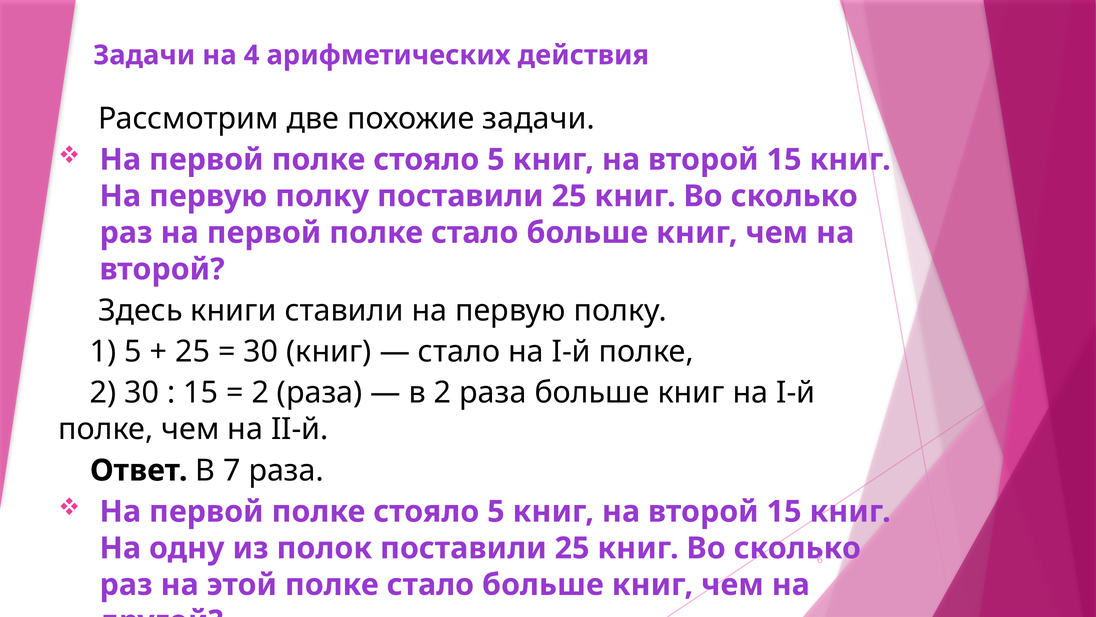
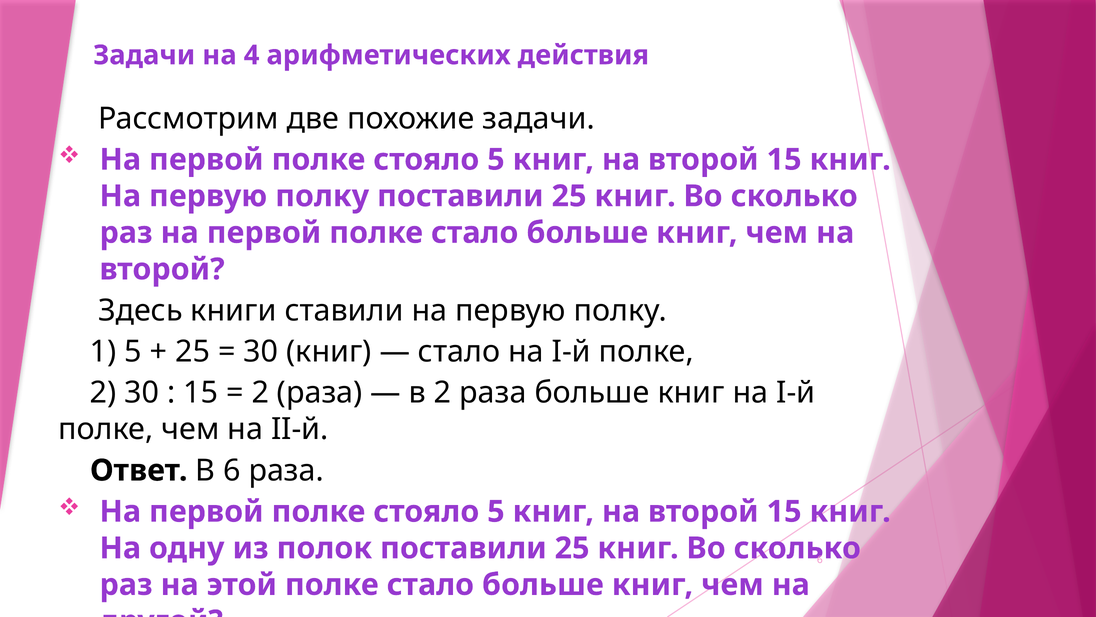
В 7: 7 -> 6
